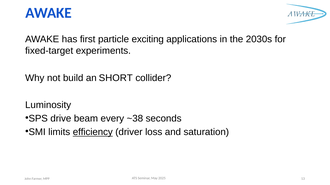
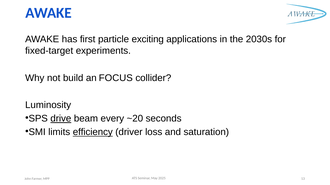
SHORT: SHORT -> FOCUS
drive underline: none -> present
~38: ~38 -> ~20
